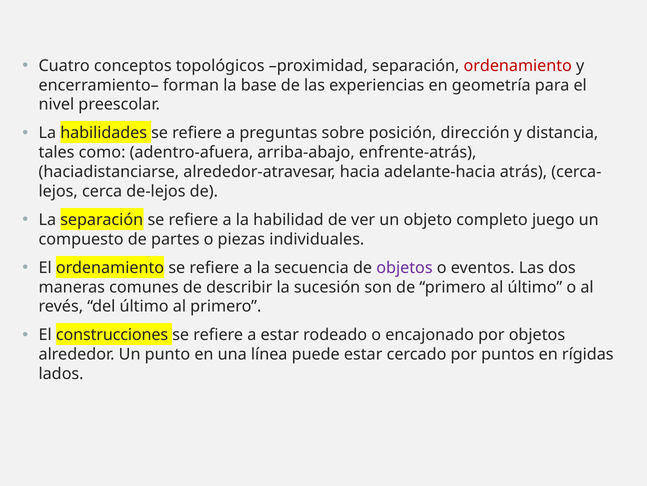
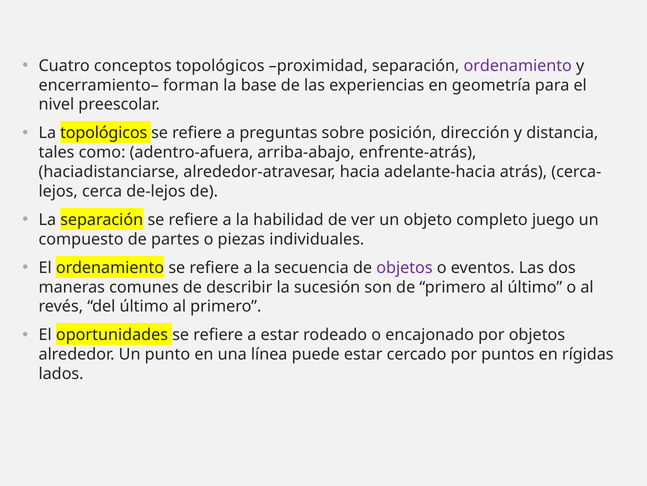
ordenamiento at (518, 66) colour: red -> purple
La habilidades: habilidades -> topológicos
construcciones: construcciones -> oportunidades
